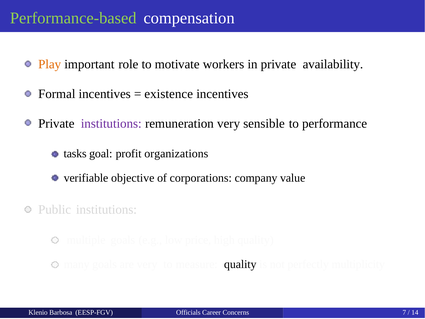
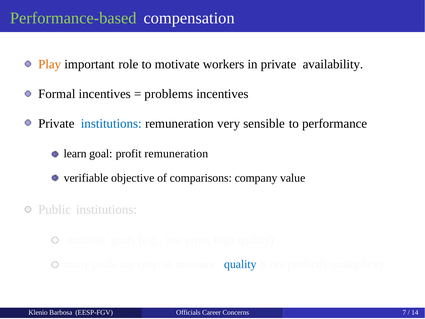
existence: existence -> problems
institutions at (111, 124) colour: purple -> blue
tasks: tasks -> learn
profit organizations: organizations -> remuneration
corporations: corporations -> comparisons
quality at (240, 265) colour: black -> blue
